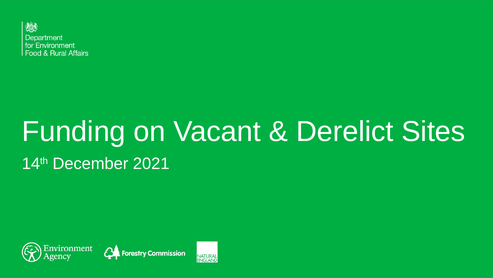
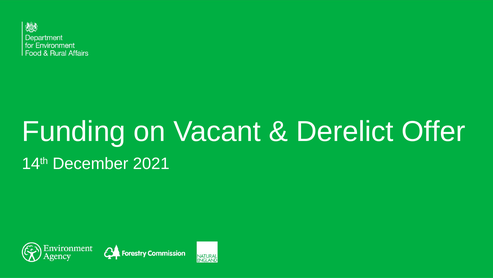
Sites: Sites -> Offer
